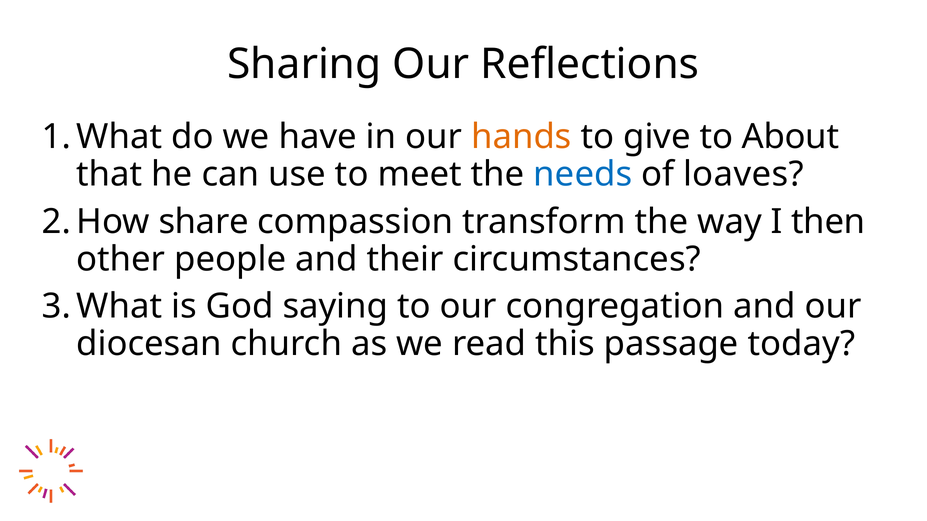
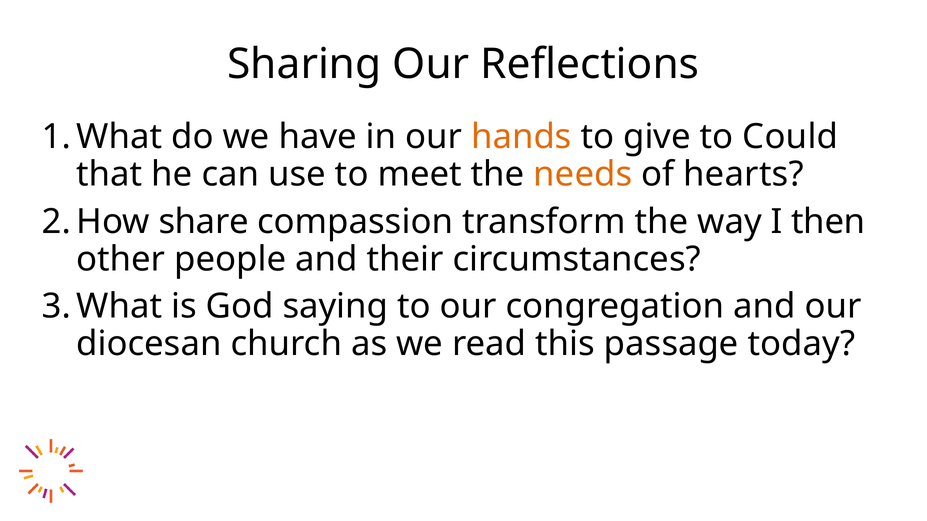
About: About -> Could
needs colour: blue -> orange
loaves: loaves -> hearts
